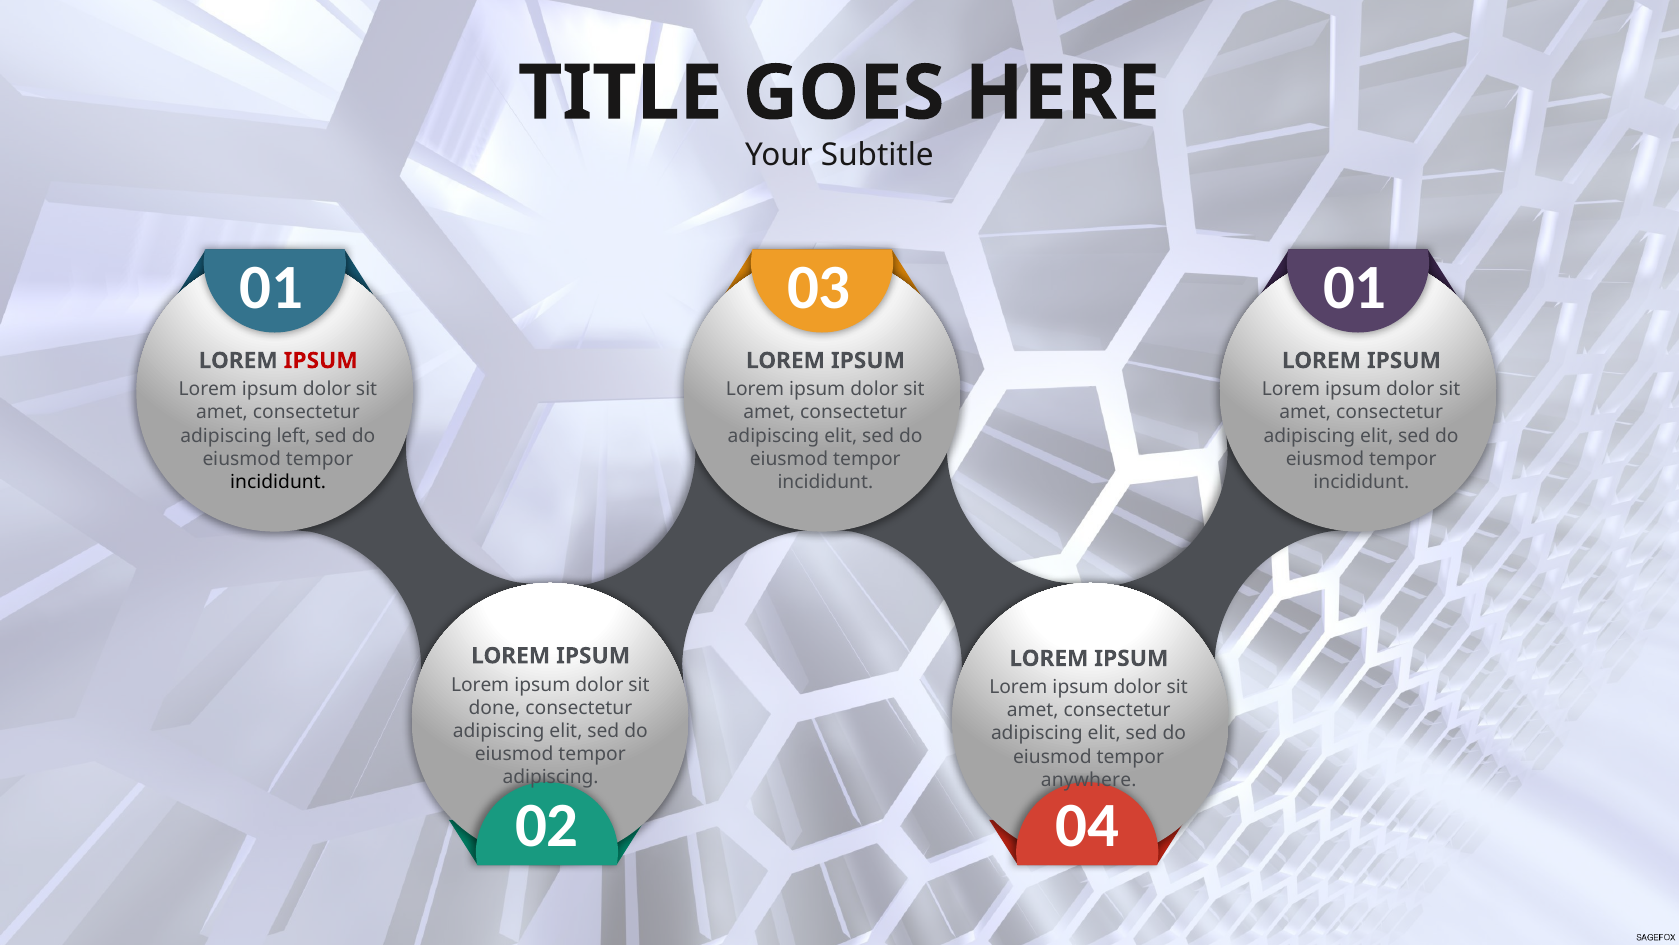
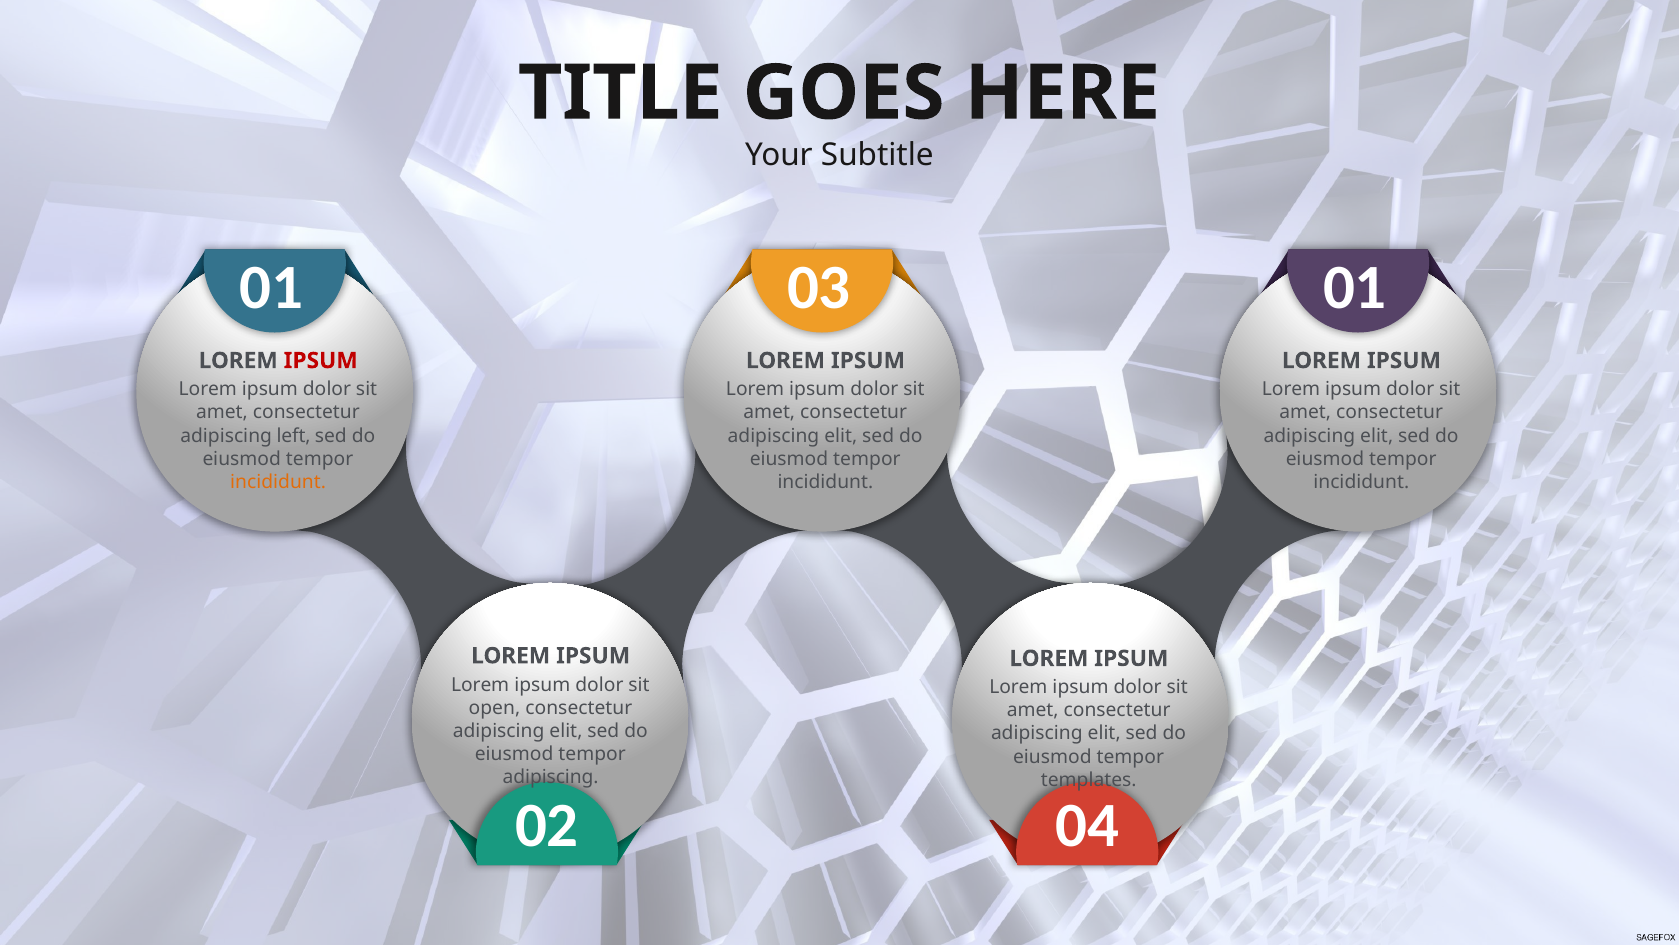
incididunt at (278, 482) colour: black -> orange
done: done -> open
anywhere: anywhere -> templates
